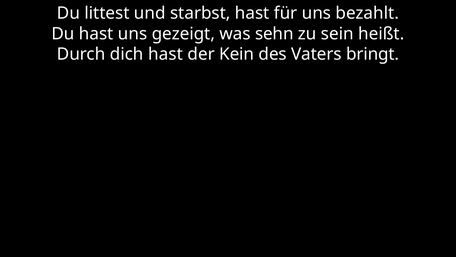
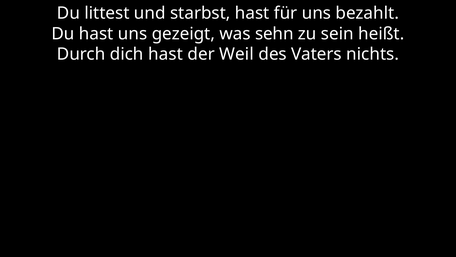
Kein: Kein -> Weil
bringt: bringt -> nichts
